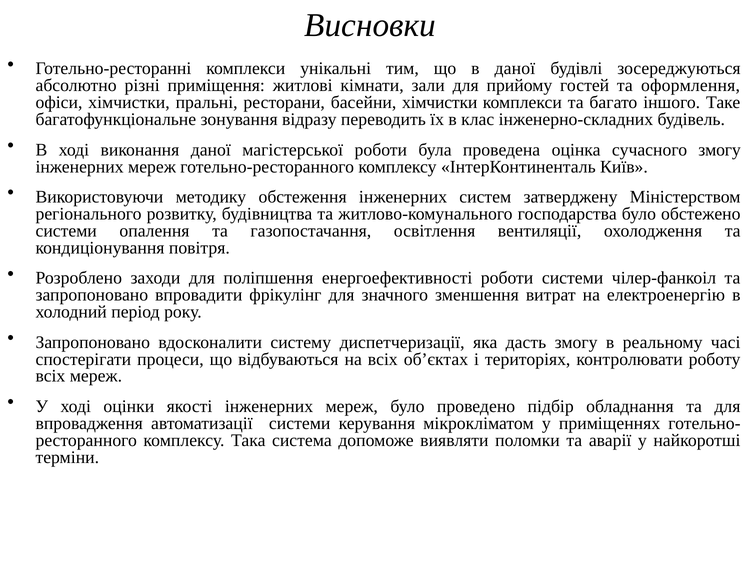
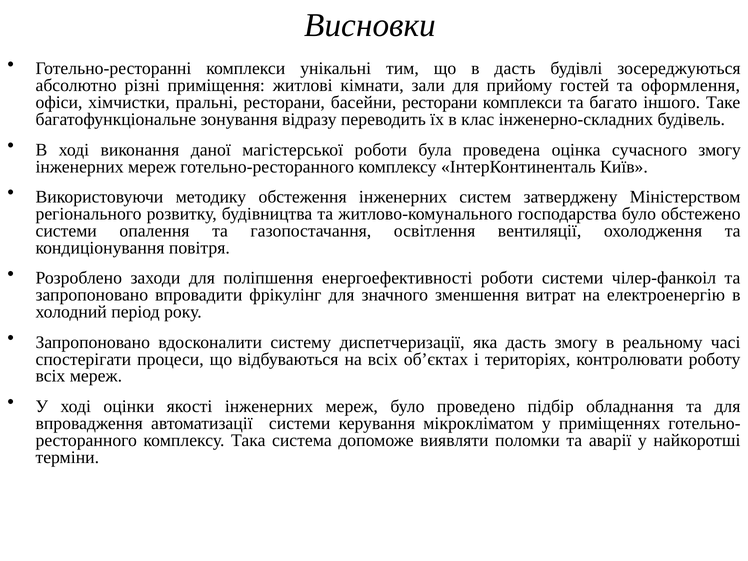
в даної: даної -> дасть
басейни хімчистки: хімчистки -> ресторани
